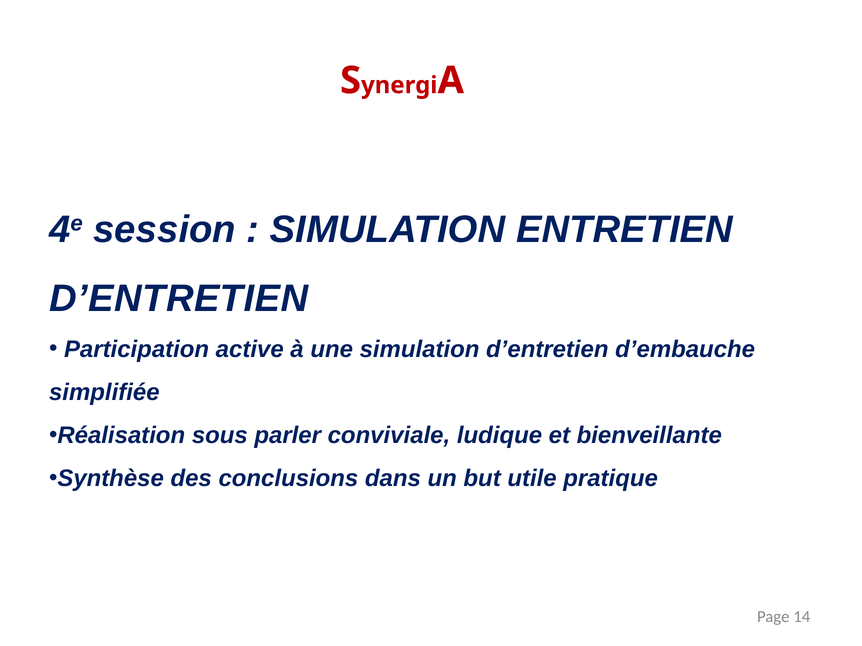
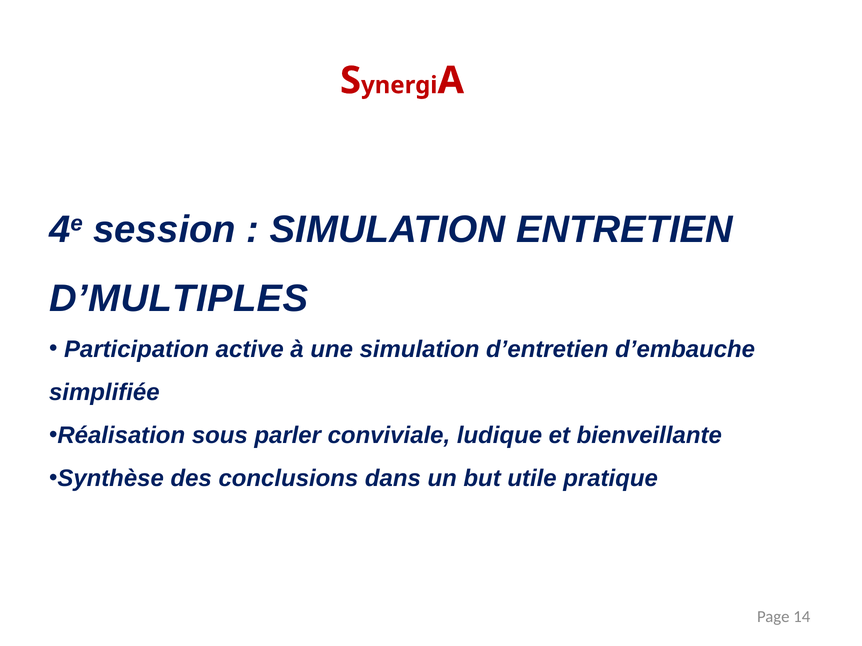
D’ENTRETIEN at (179, 299): D’ENTRETIEN -> D’MULTIPLES
